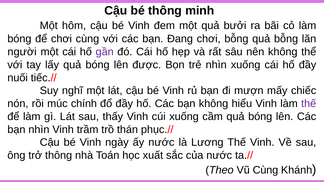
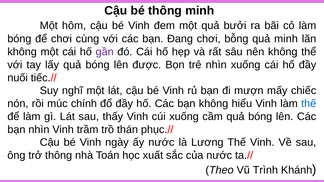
quả bỗng: bỗng -> minh
người at (22, 52): người -> không
thế at (309, 104) colour: purple -> blue
Vũ Cùng: Cùng -> Trình
